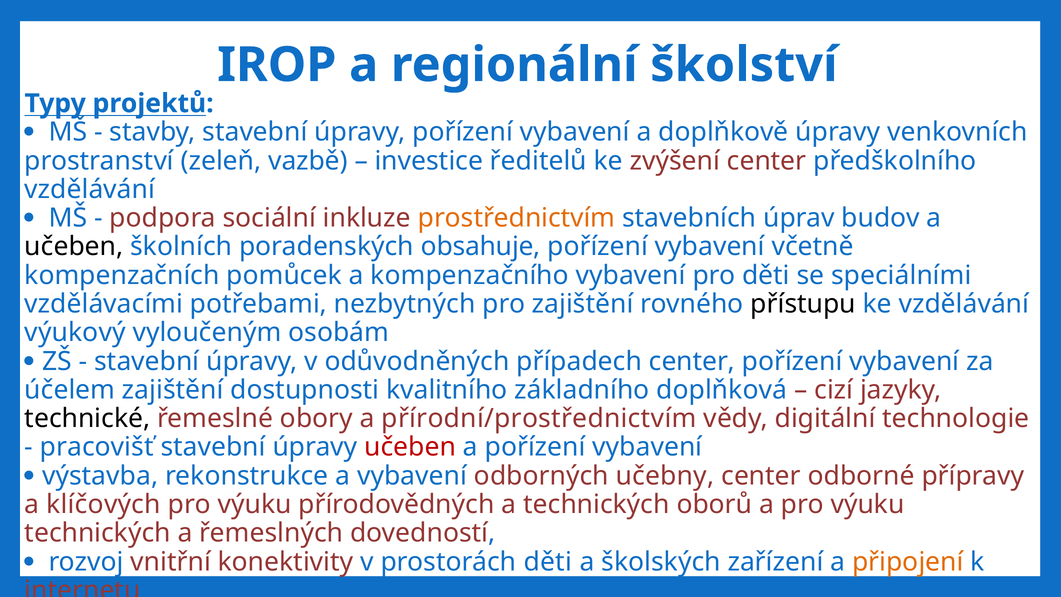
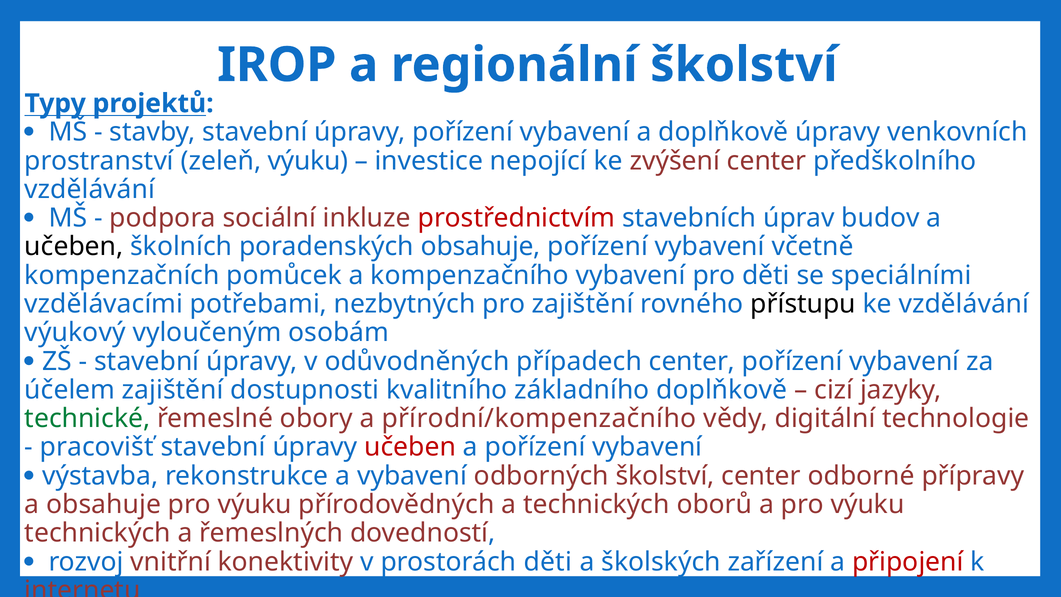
zeleň vazbě: vazbě -> výuku
ředitelů: ředitelů -> nepojící
prostřednictvím colour: orange -> red
základního doplňková: doplňková -> doplňkově
technické colour: black -> green
přírodní/prostřednictvím: přírodní/prostřednictvím -> přírodní/kompenzačního
odborných učebny: učebny -> školství
a klíčových: klíčových -> obsahuje
připojení colour: orange -> red
